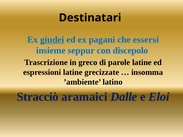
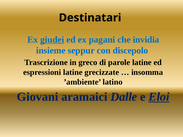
essersi: essersi -> invidia
Stracciò: Stracciò -> Giovani
Eloi underline: none -> present
